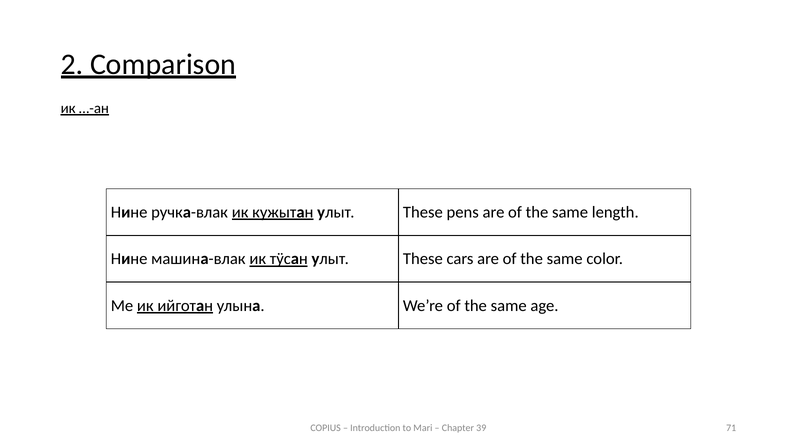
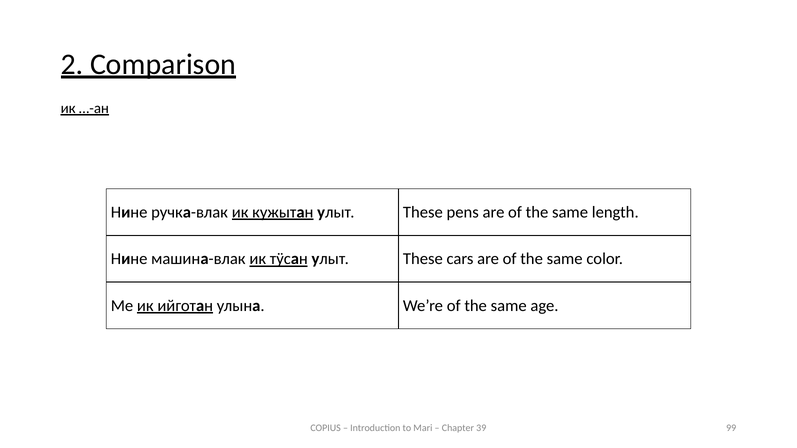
71: 71 -> 99
